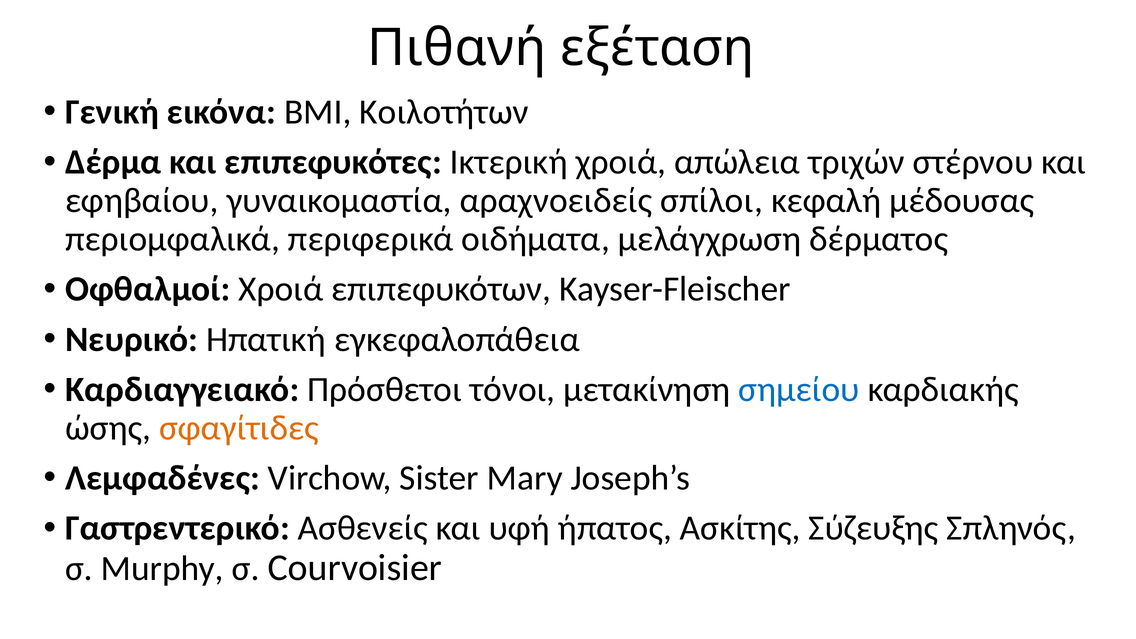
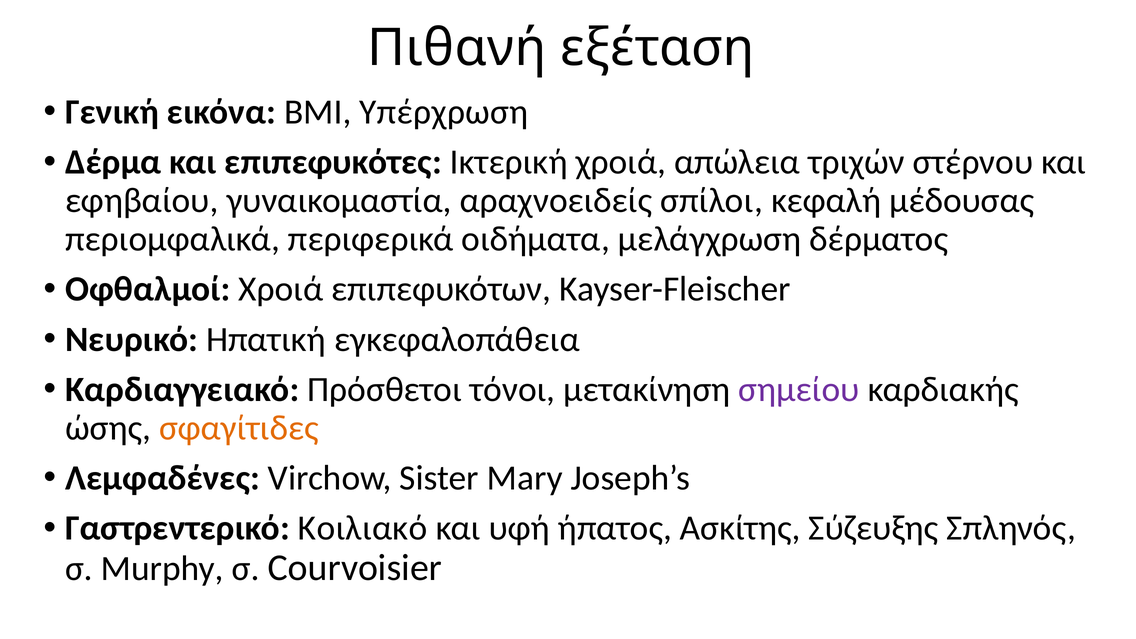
Κοιλοτήτων: Κοιλοτήτων -> Υπέρχρωση
σημείου colour: blue -> purple
Ασθενείς: Ασθενείς -> Κοιλιακό
